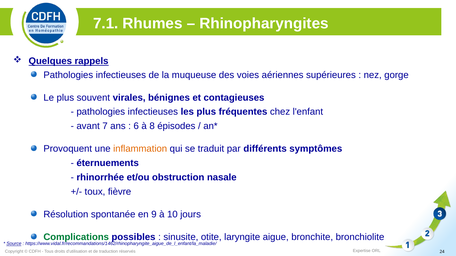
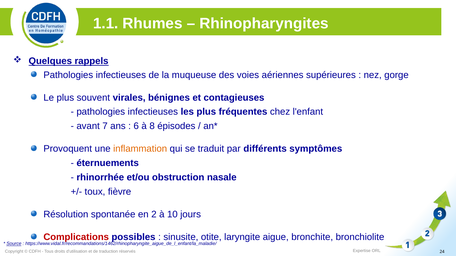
7.1: 7.1 -> 1.1
9: 9 -> 2
Complications colour: green -> red
